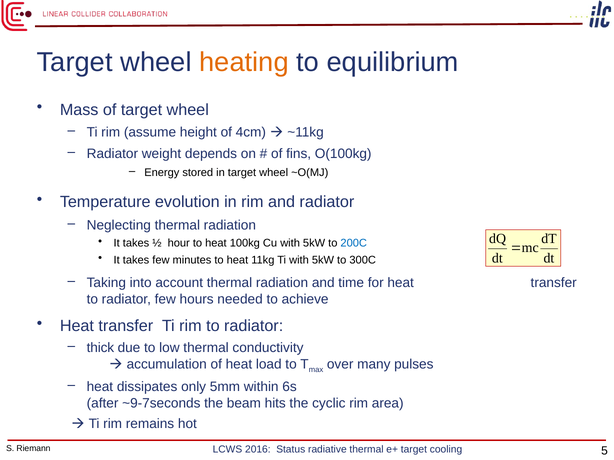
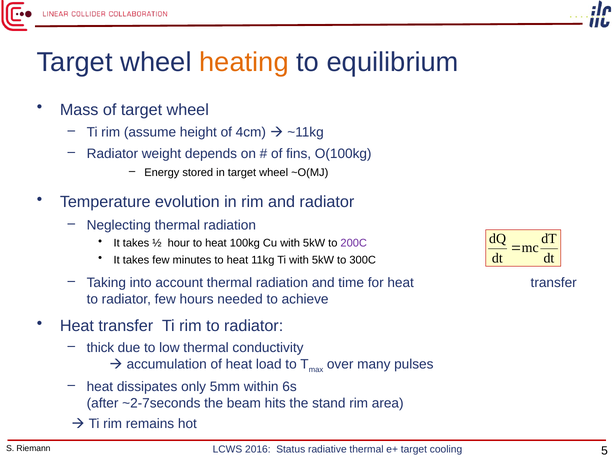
200C colour: blue -> purple
~9-7seconds: ~9-7seconds -> ~2-7seconds
cyclic: cyclic -> stand
